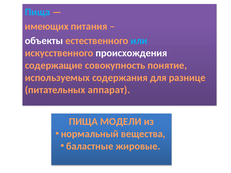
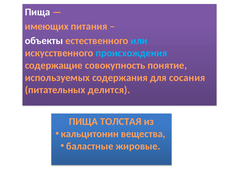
Пища at (38, 12) colour: light blue -> white
происхождения colour: white -> light blue
разнице: разнице -> сосания
аппарат: аппарат -> делится
МОДЕЛИ: МОДЕЛИ -> ТОЛСТАЯ
нормальный: нормальный -> кальцитонин
